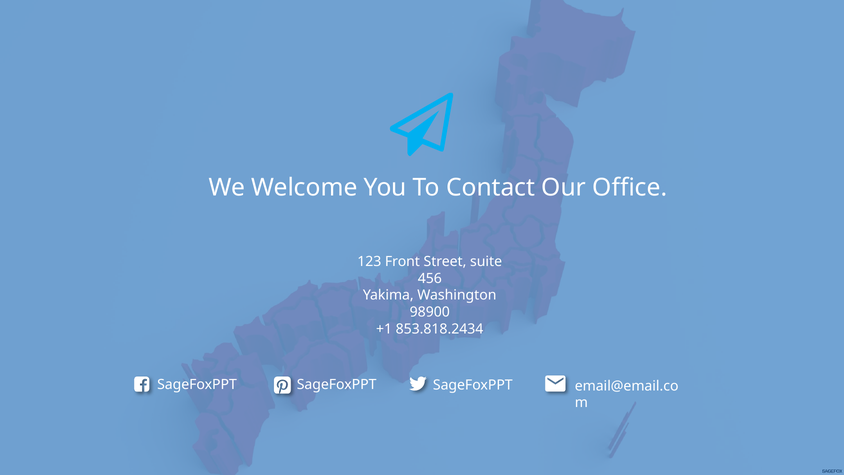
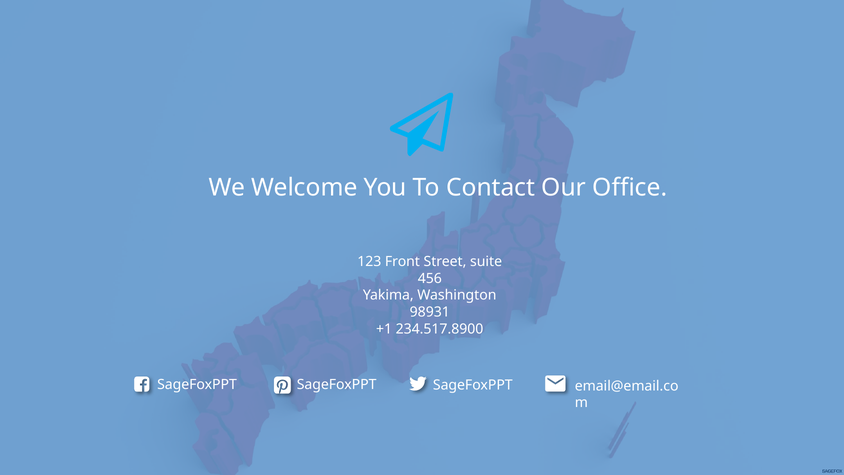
98900: 98900 -> 98931
853.818.2434: 853.818.2434 -> 234.517.8900
